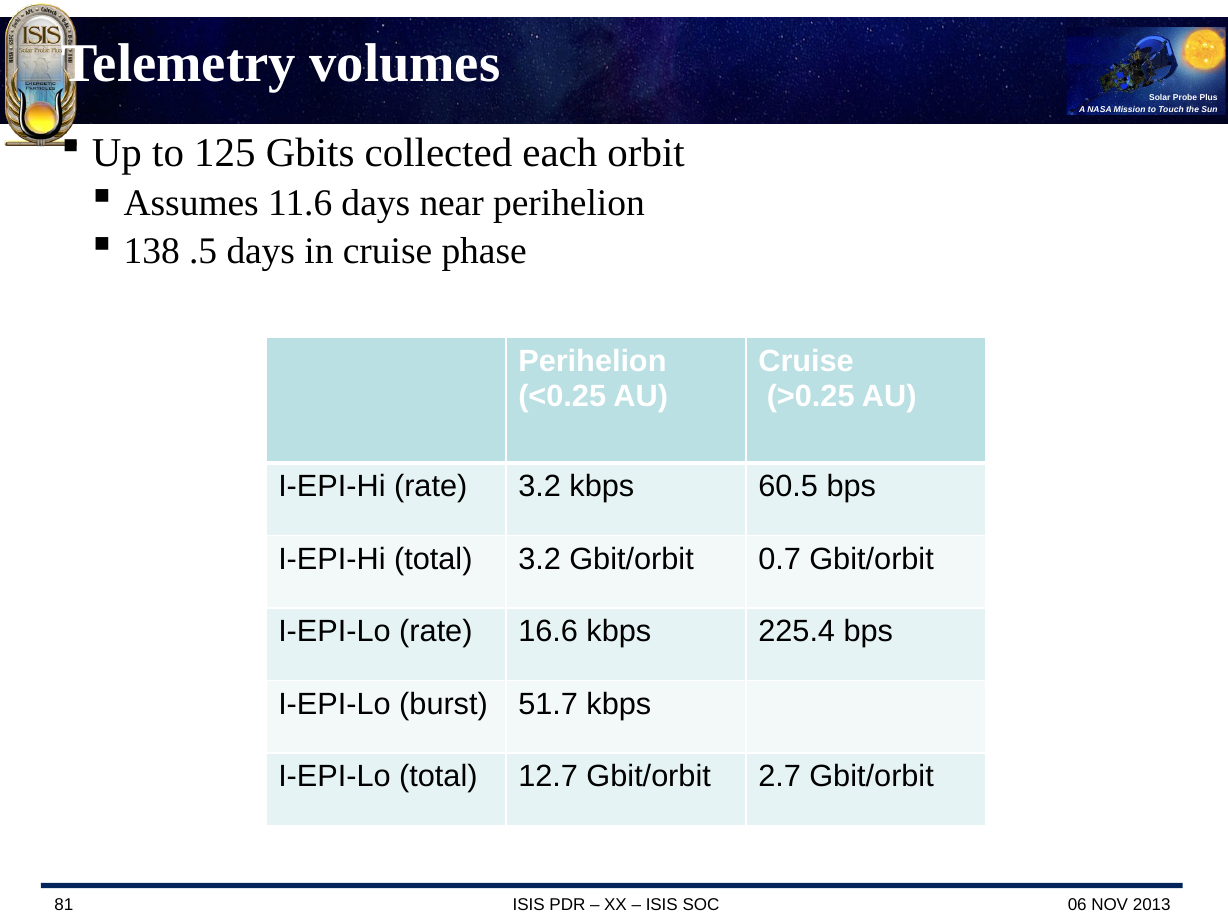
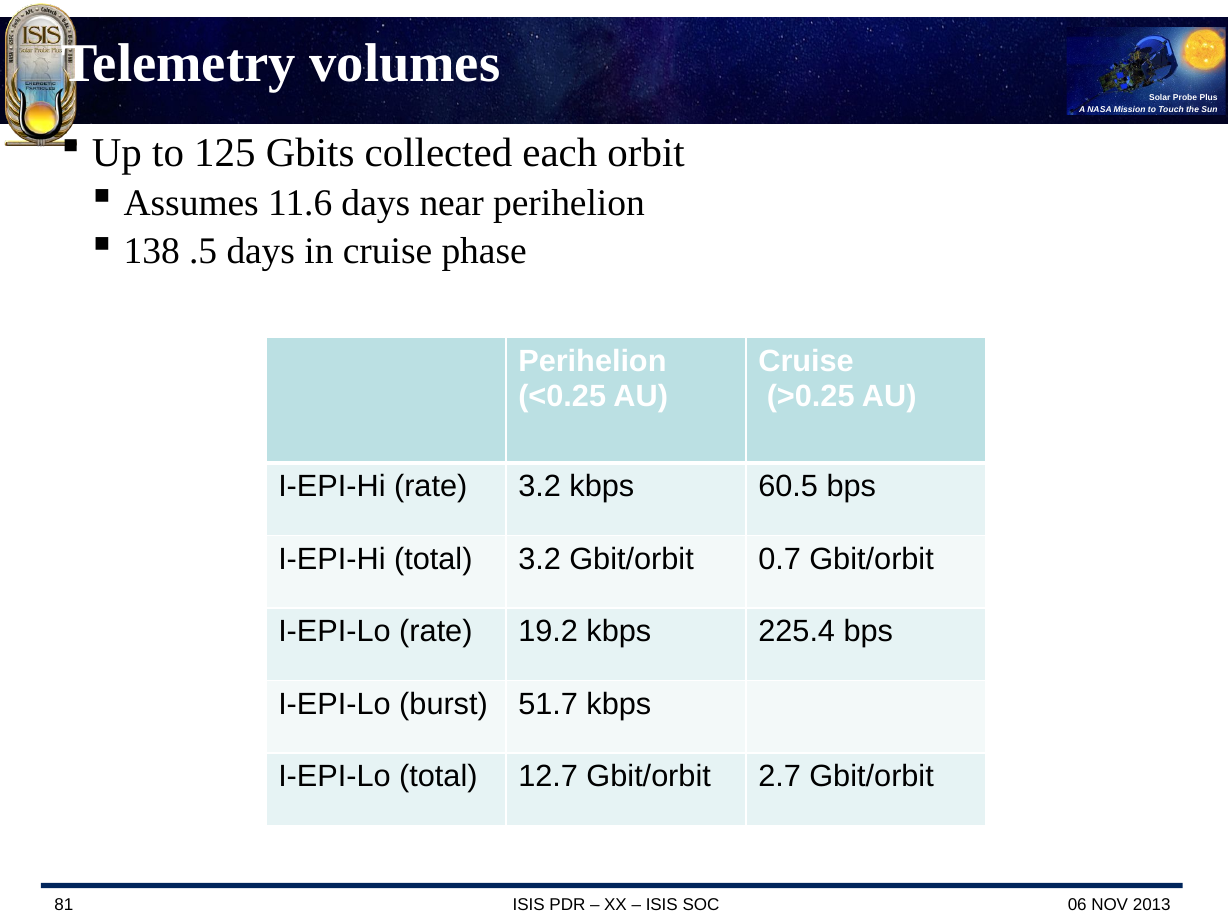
16.6: 16.6 -> 19.2
